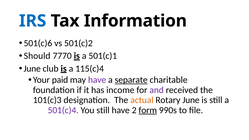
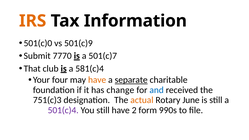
IRS colour: blue -> orange
501(c)6: 501(c)6 -> 501(c)0
501(c)2: 501(c)2 -> 501(c)9
Should: Should -> Submit
501(c)1: 501(c)1 -> 501(c)7
June at (32, 69): June -> That
115(c)4: 115(c)4 -> 581(c)4
paid: paid -> four
have at (97, 80) colour: purple -> orange
income: income -> change
and colour: purple -> blue
101(c)3: 101(c)3 -> 751(c)3
form underline: present -> none
